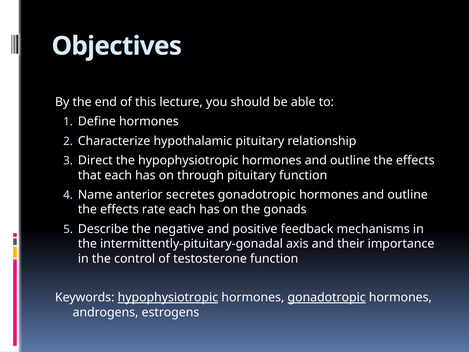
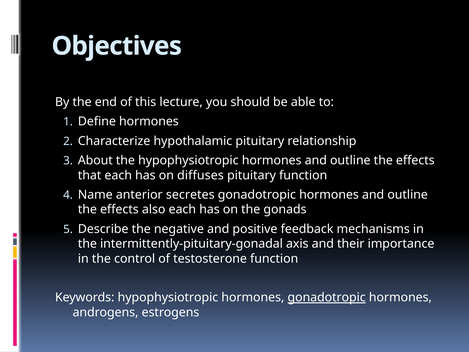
Direct: Direct -> About
through: through -> diffuses
rate: rate -> also
hypophysiotropic at (168, 297) underline: present -> none
